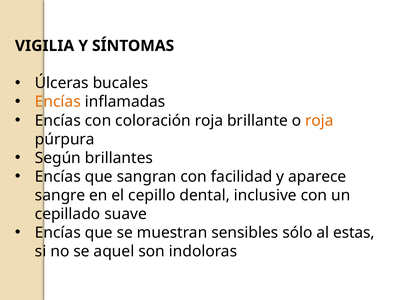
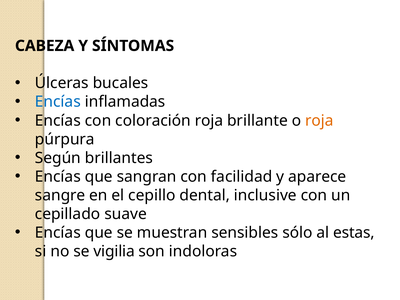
VIGILIA: VIGILIA -> CABEZA
Encías at (58, 102) colour: orange -> blue
aquel: aquel -> vigilia
